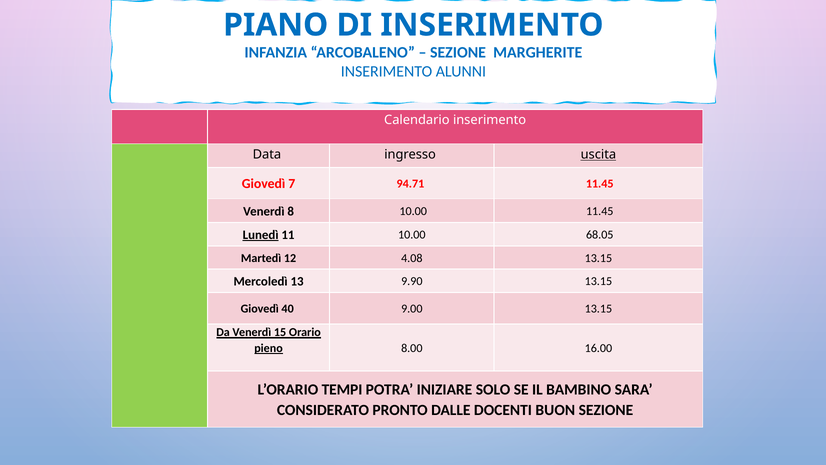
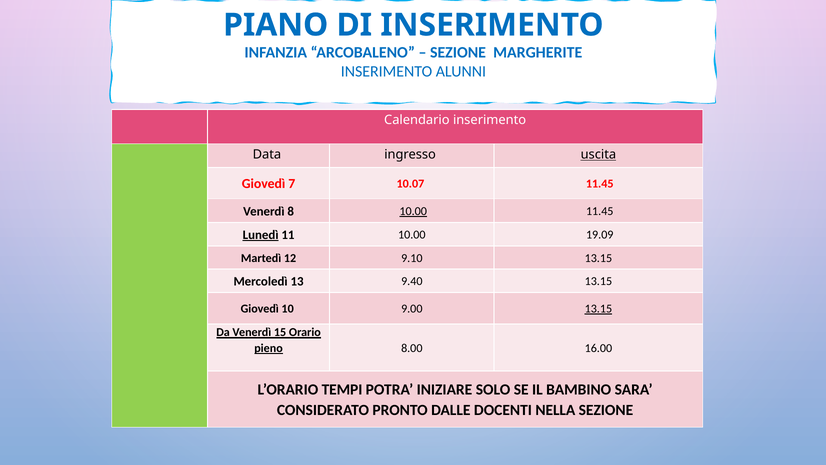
94.71: 94.71 -> 10.07
10.00 at (413, 211) underline: none -> present
68.05: 68.05 -> 19.09
4.08: 4.08 -> 9.10
9.90: 9.90 -> 9.40
40: 40 -> 10
13.15 at (598, 309) underline: none -> present
BUON: BUON -> NELLA
